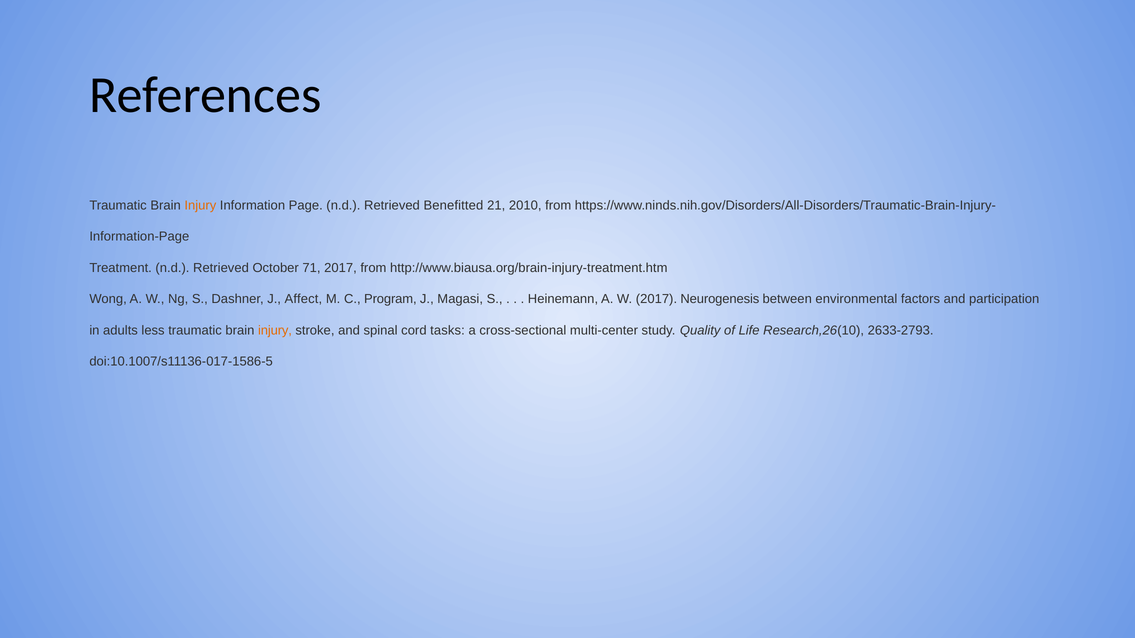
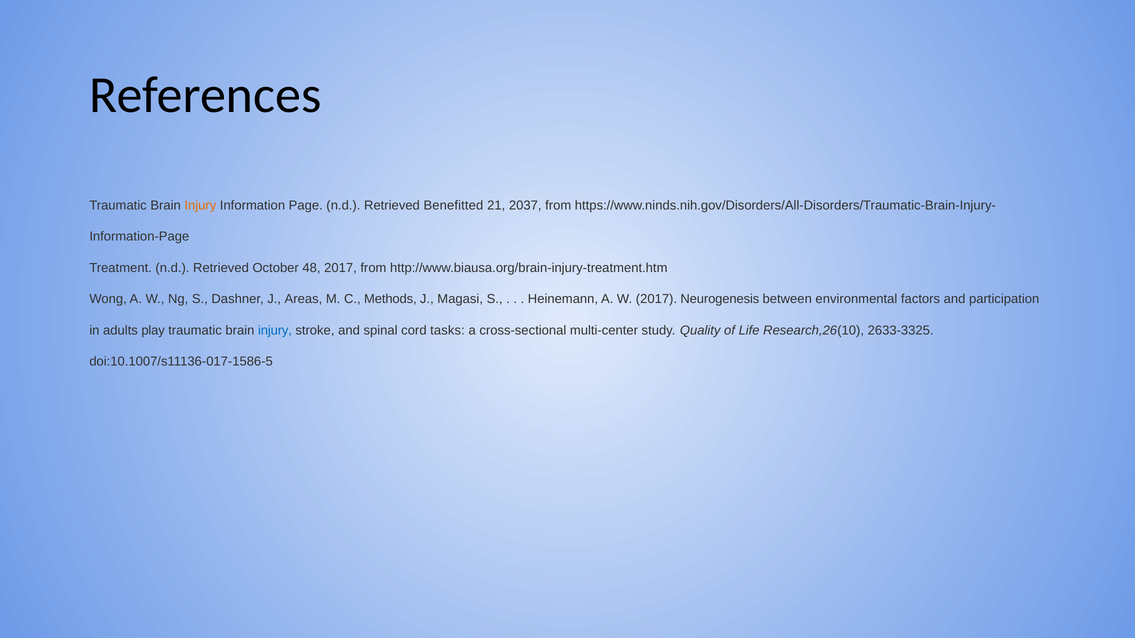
2010: 2010 -> 2037
71: 71 -> 48
Affect: Affect -> Areas
Program: Program -> Methods
less: less -> play
injury at (275, 331) colour: orange -> blue
2633-2793: 2633-2793 -> 2633-3325
